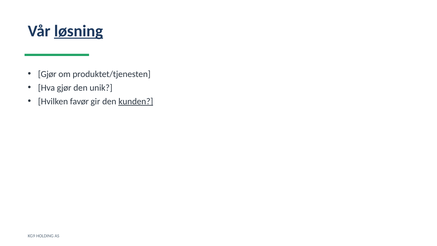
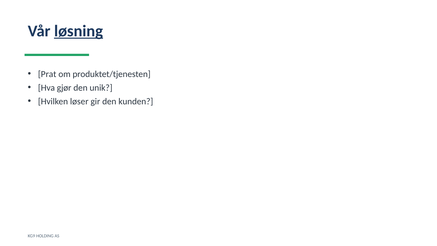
Gjør at (47, 74): Gjør -> Prat
favør: favør -> løser
kunden underline: present -> none
